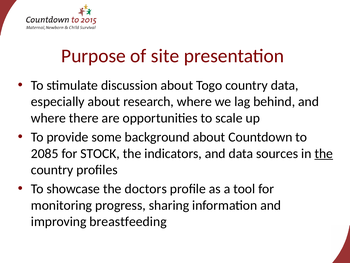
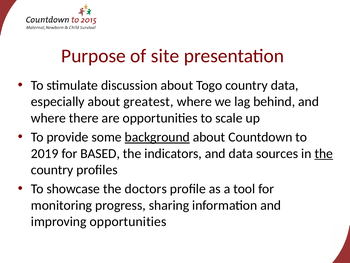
research: research -> greatest
background underline: none -> present
2085: 2085 -> 2019
STOCK: STOCK -> BASED
improving breastfeeding: breastfeeding -> opportunities
